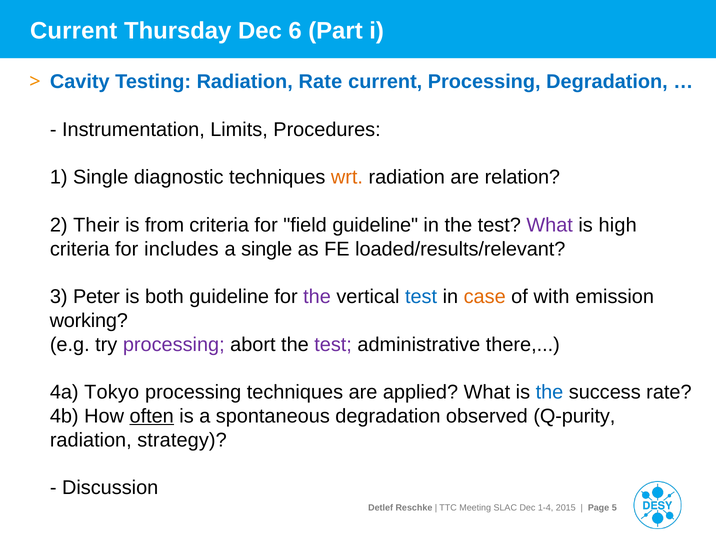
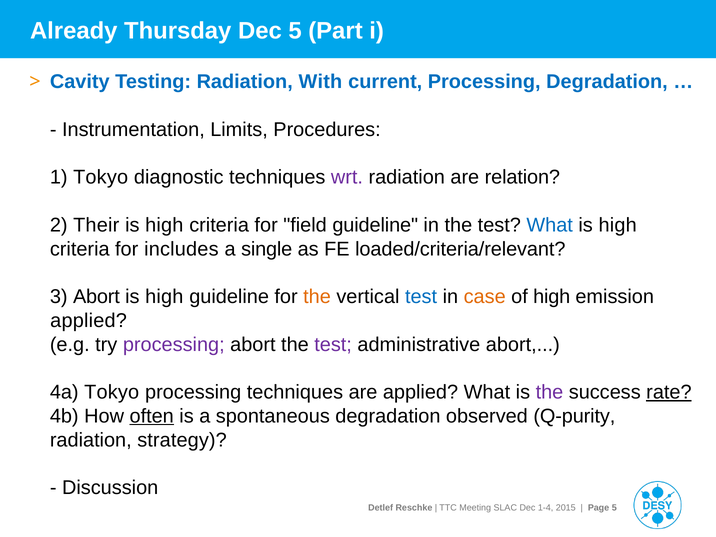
Current at (74, 31): Current -> Already
Dec 6: 6 -> 5
Radiation Rate: Rate -> With
1 Single: Single -> Tokyo
wrt colour: orange -> purple
from at (164, 225): from -> high
What at (550, 225) colour: purple -> blue
loaded/results/relevant: loaded/results/relevant -> loaded/criteria/relevant
3 Peter: Peter -> Abort
both at (164, 297): both -> high
the at (317, 297) colour: purple -> orange
of with: with -> high
working at (89, 321): working -> applied
administrative there: there -> abort
the at (549, 392) colour: blue -> purple
rate at (669, 392) underline: none -> present
